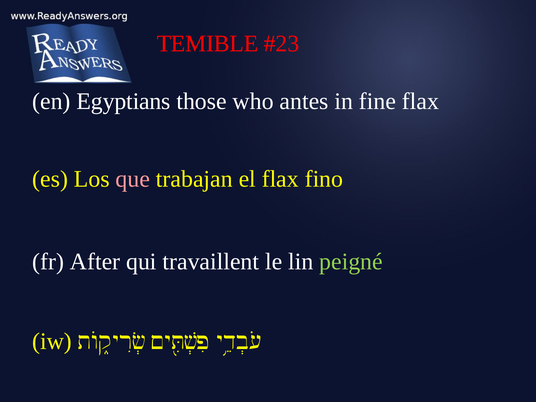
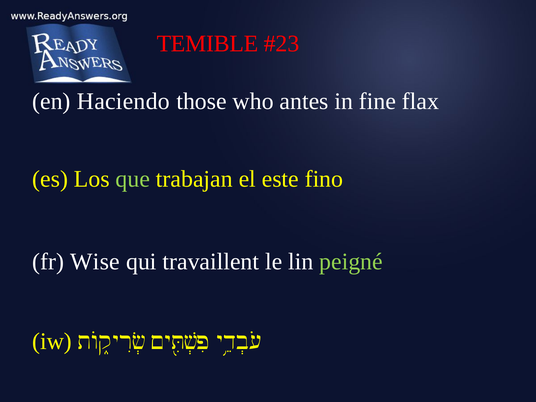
Egyptians: Egyptians -> Haciendo
que colour: pink -> light green
el flax: flax -> este
After: After -> Wise
